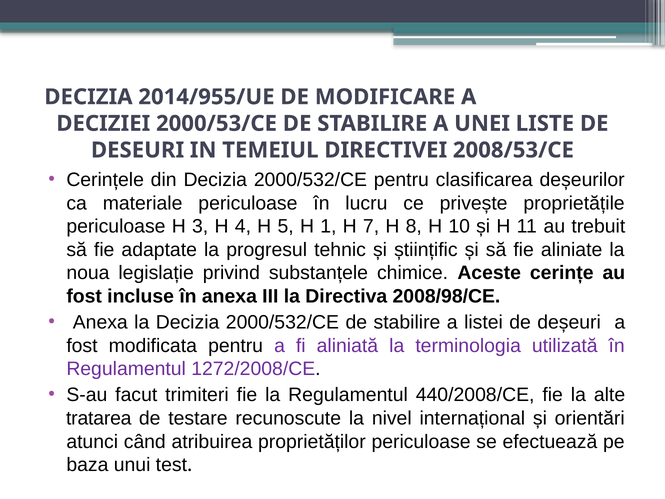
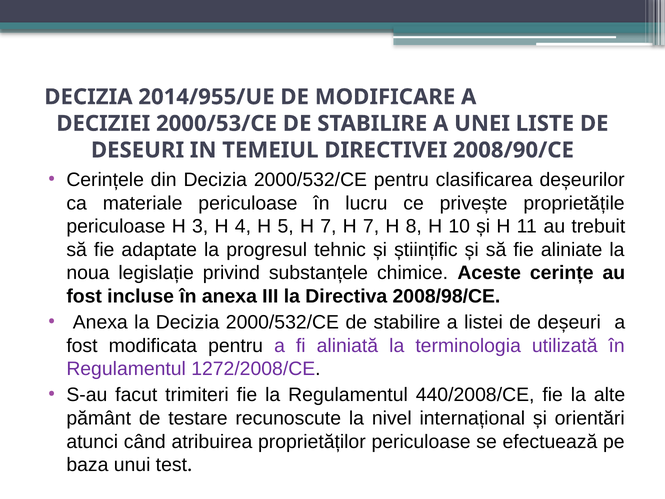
2008/53/CE: 2008/53/CE -> 2008/90/CE
5 H 1: 1 -> 7
tratarea: tratarea -> pământ
